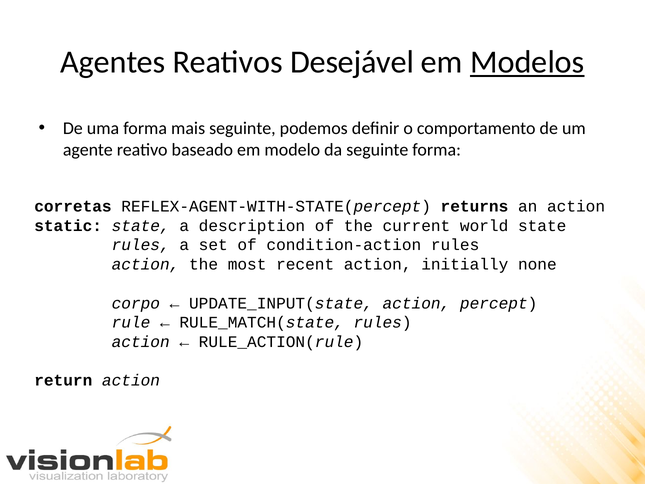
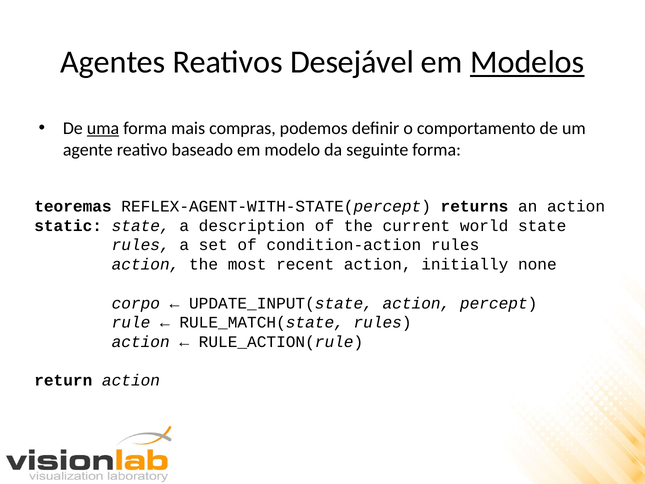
uma underline: none -> present
mais seguinte: seguinte -> compras
corretas: corretas -> teoremas
